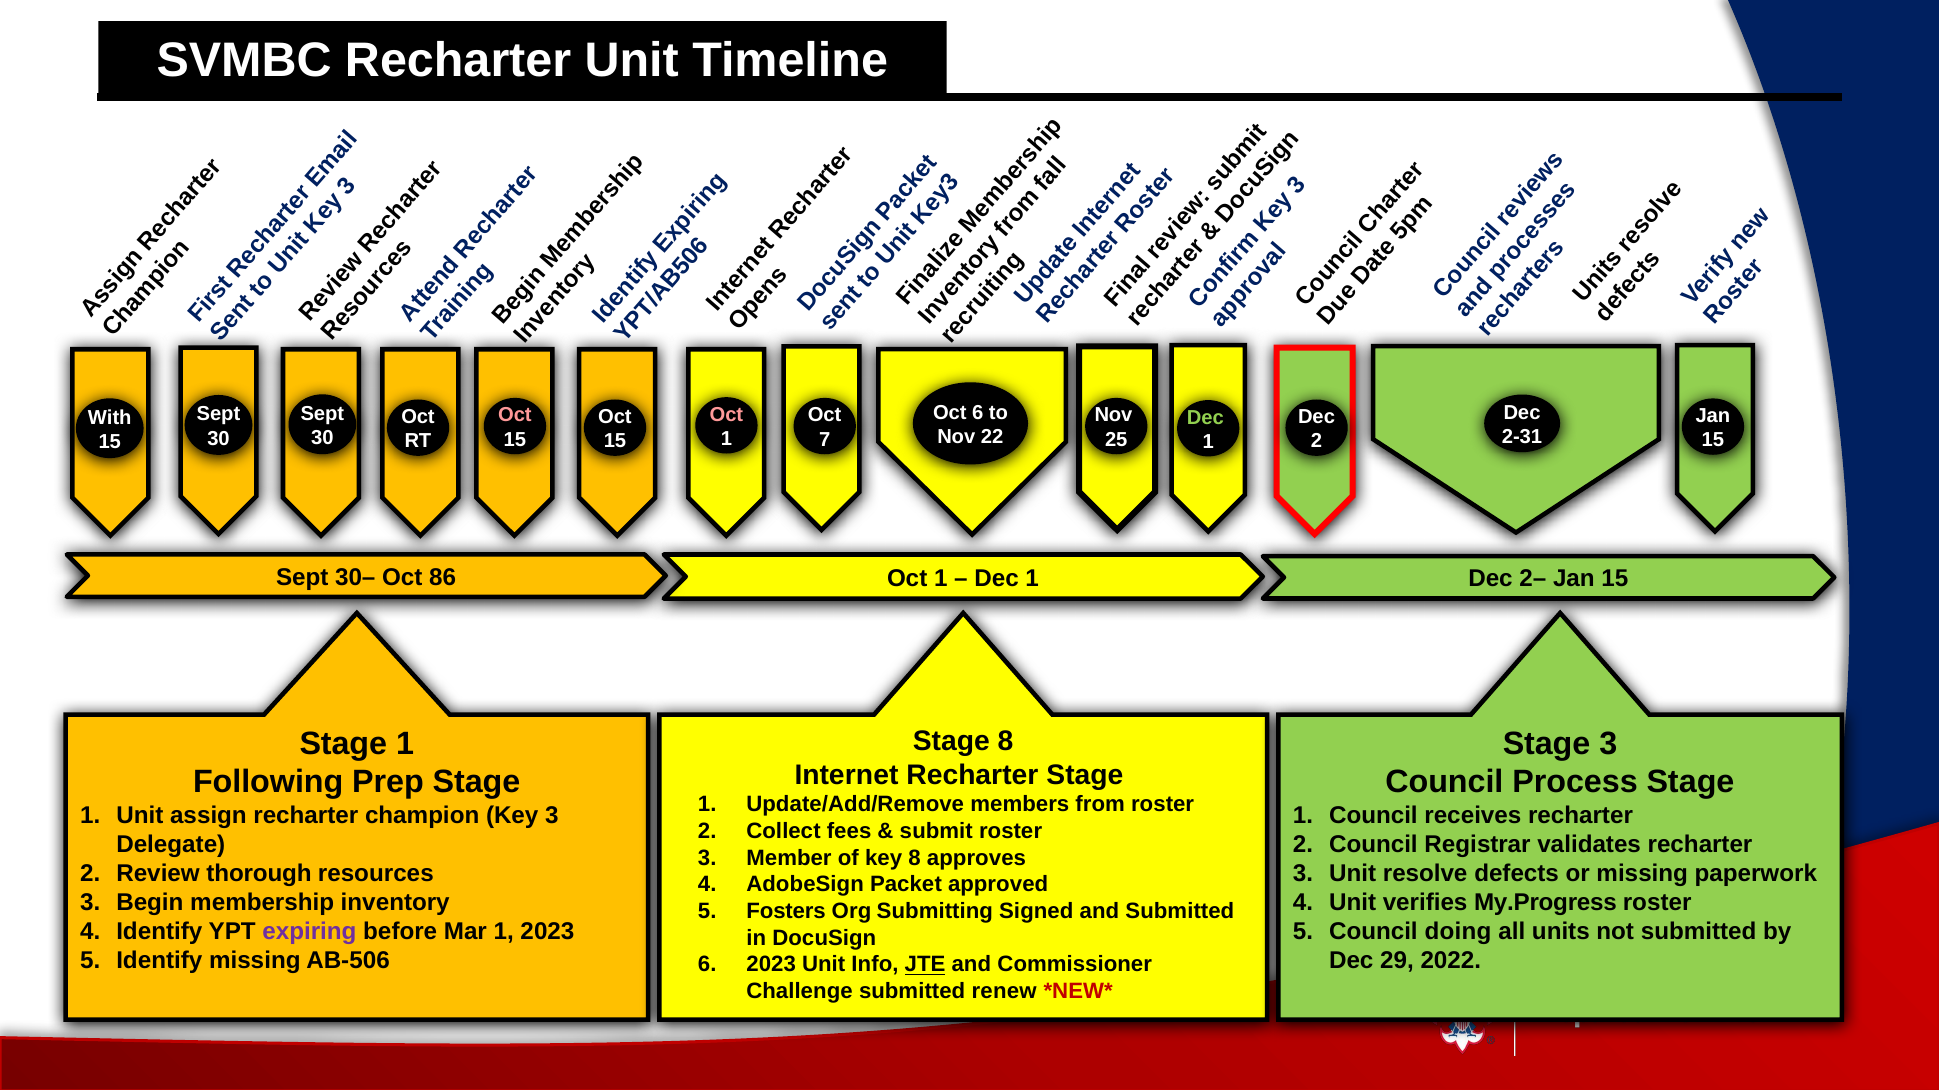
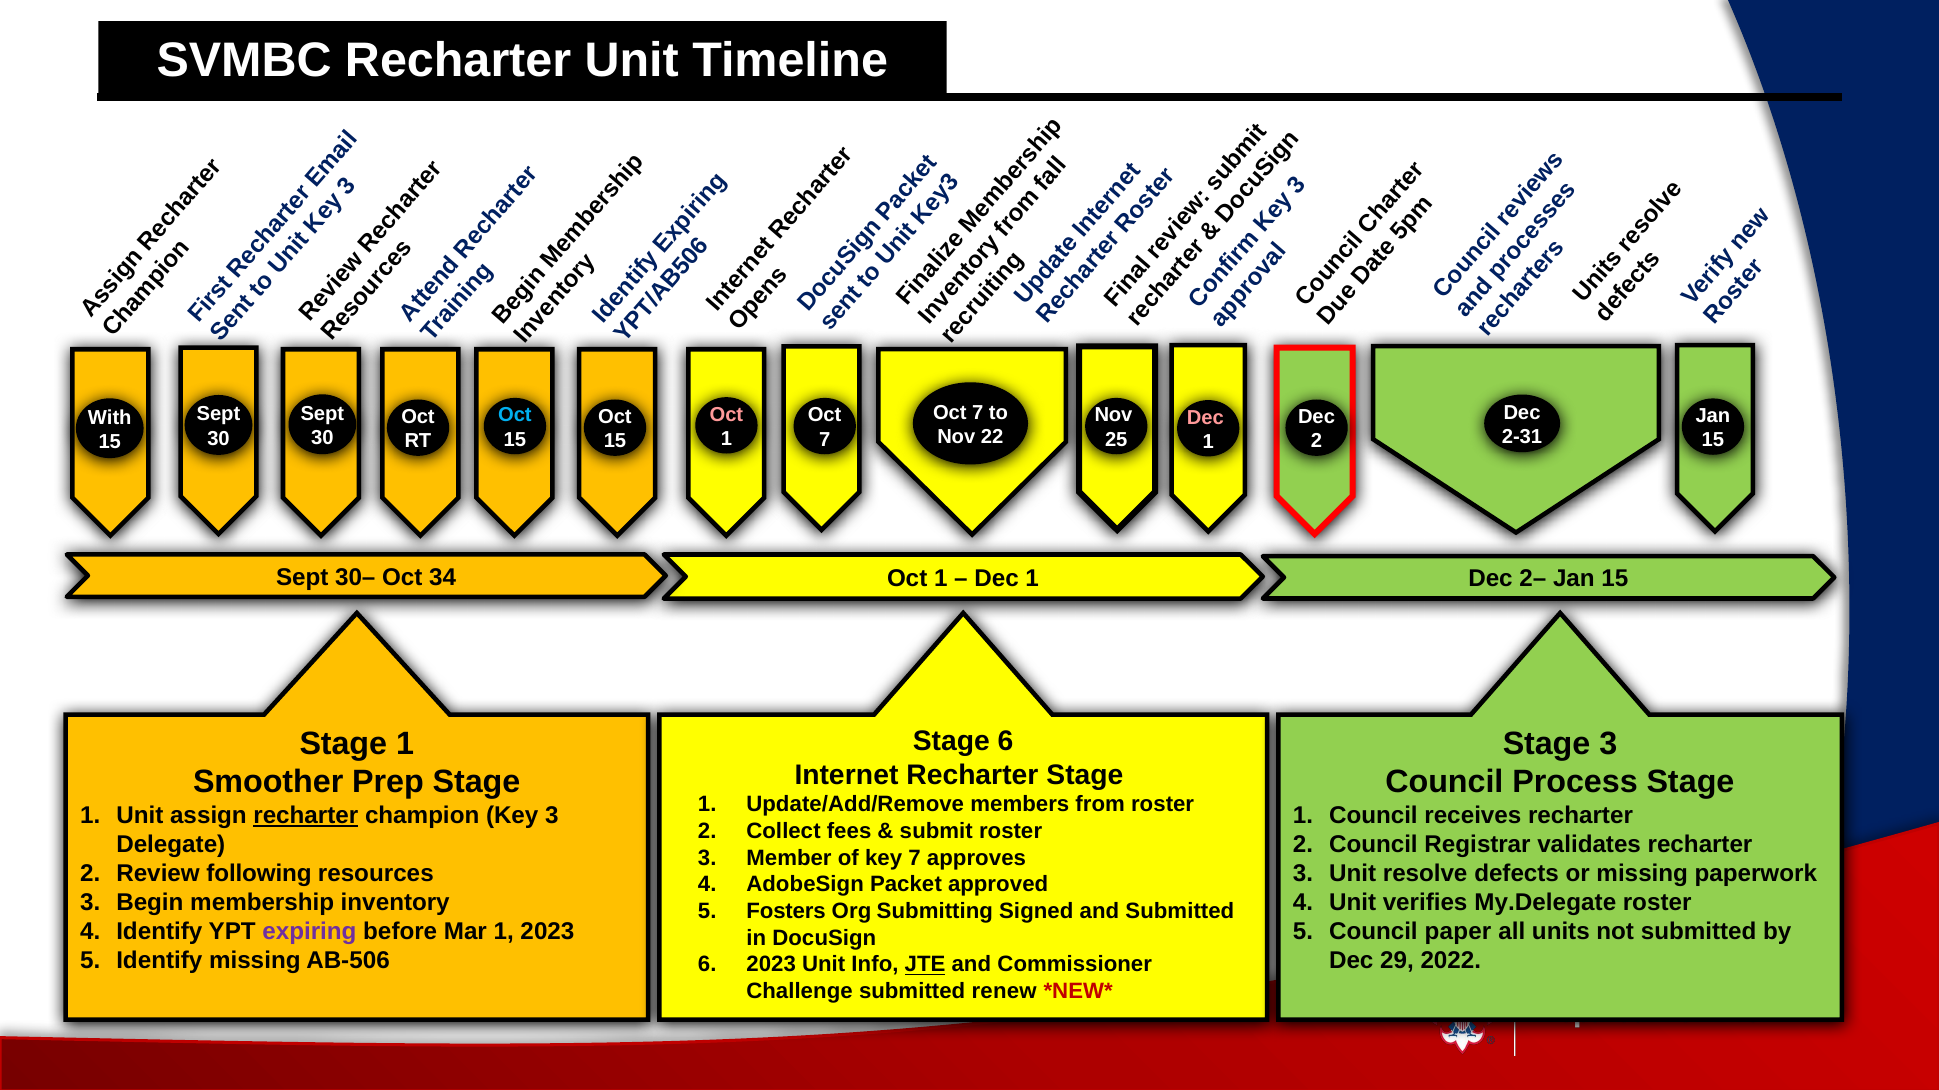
6 at (978, 413): 6 -> 7
Oct at (515, 416) colour: pink -> light blue
Dec at (1205, 418) colour: light green -> pink
86: 86 -> 34
Stage 8: 8 -> 6
Following: Following -> Smoother
recharter at (306, 816) underline: none -> present
key 8: 8 -> 7
thorough: thorough -> following
My.Progress: My.Progress -> My.Delegate
doing: doing -> paper
